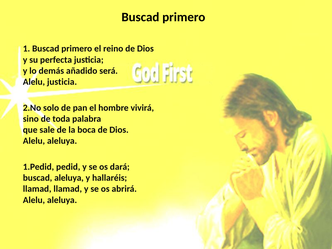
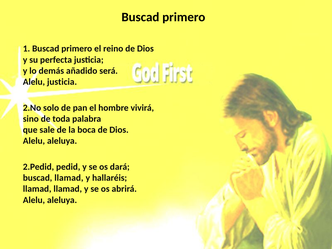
1.Pedid: 1.Pedid -> 2.Pedid
buscad aleluya: aleluya -> llamad
